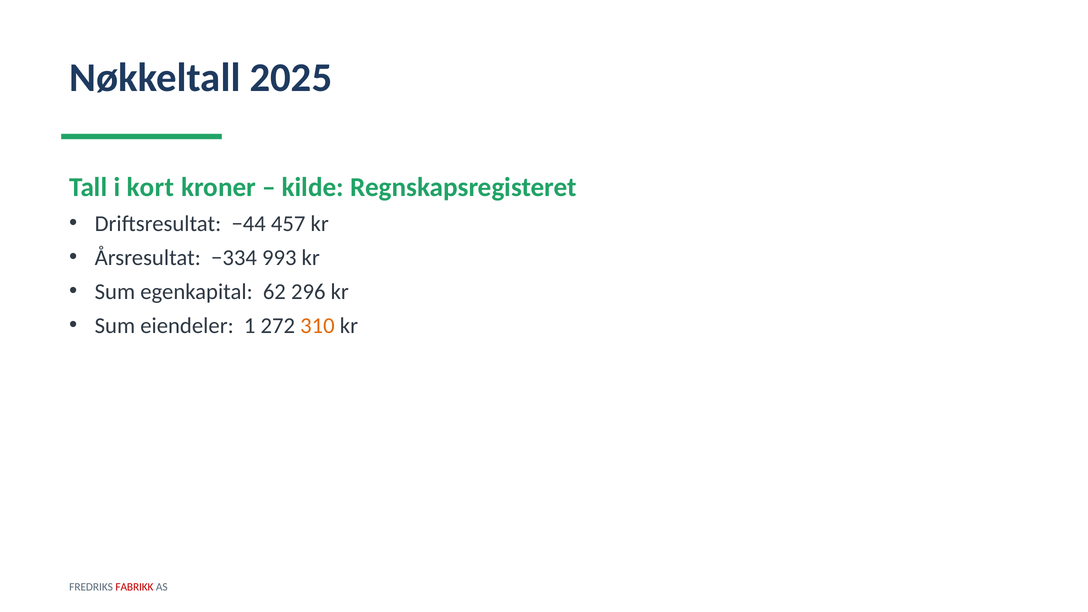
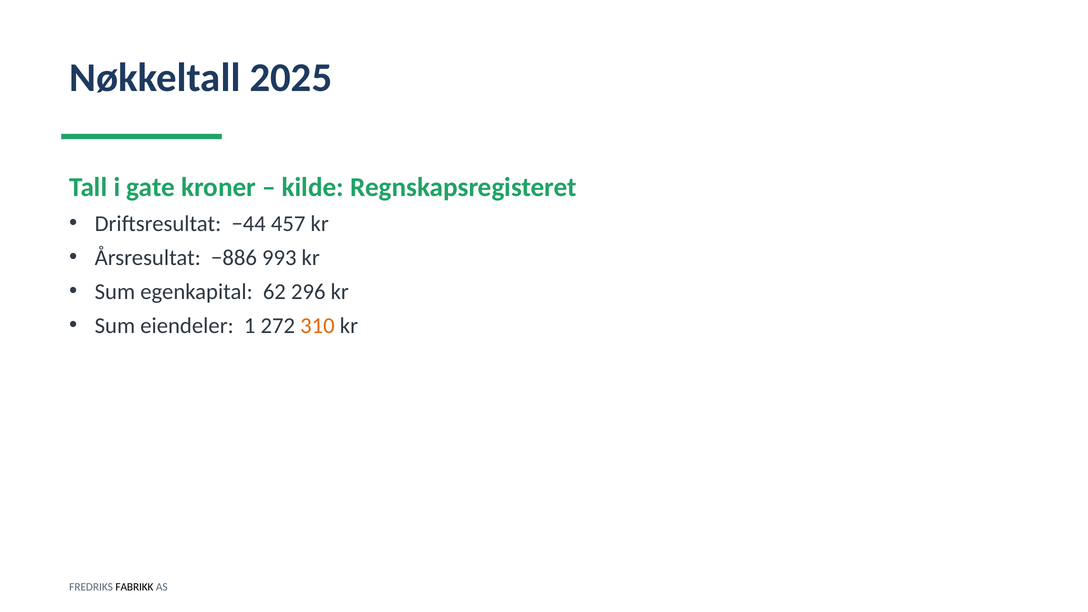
kort: kort -> gate
−334: −334 -> −886
FABRIKK colour: red -> black
